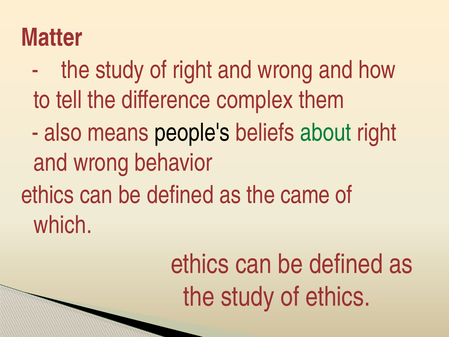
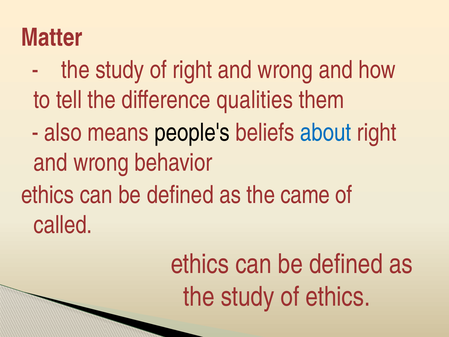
complex: complex -> qualities
about colour: green -> blue
which: which -> called
